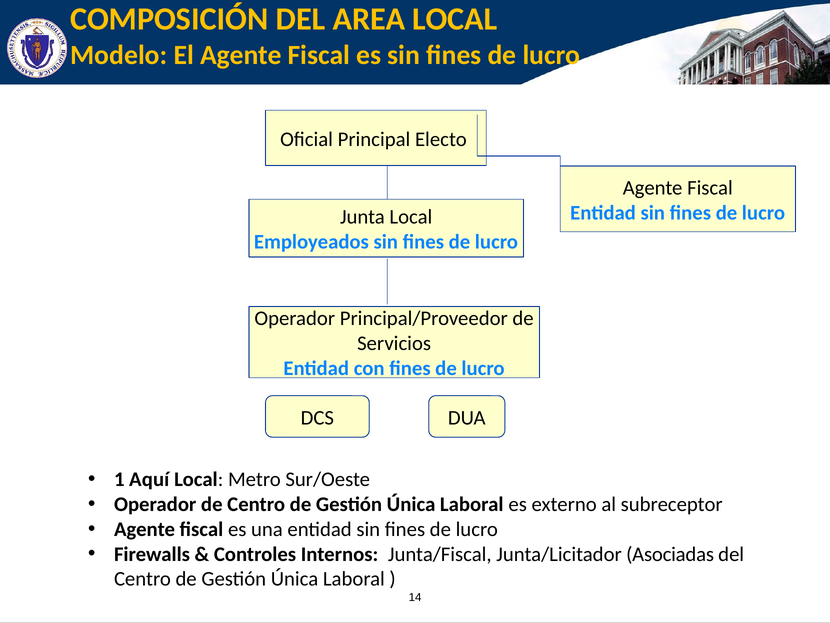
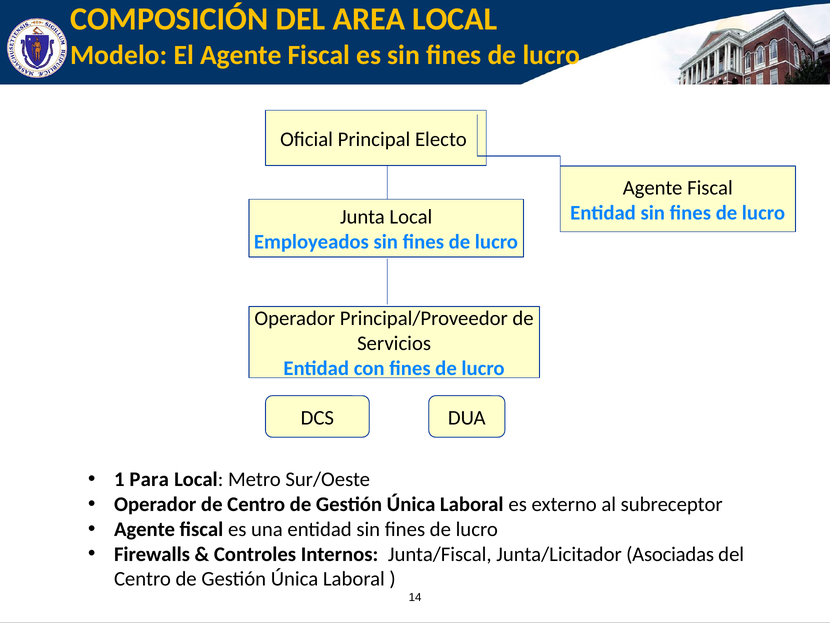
Aquí: Aquí -> Para
